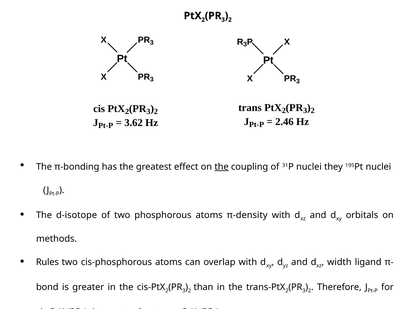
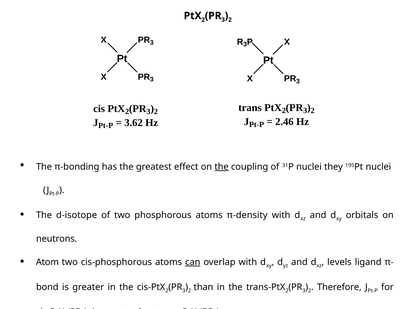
methods: methods -> neutrons
Rules: Rules -> Atom
can underline: none -> present
width: width -> levels
